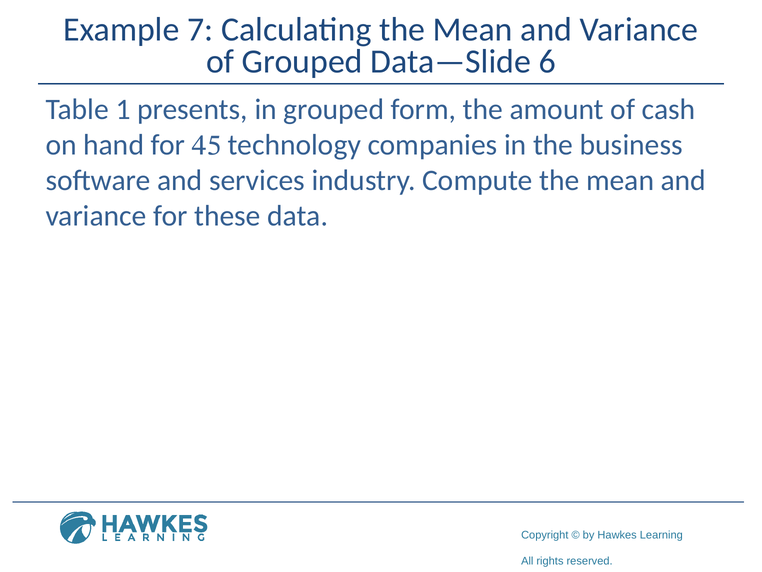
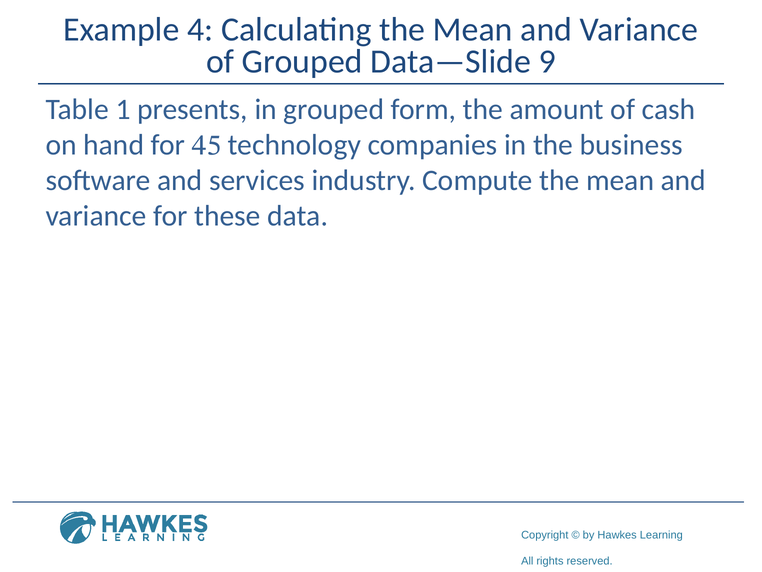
7: 7 -> 4
6: 6 -> 9
